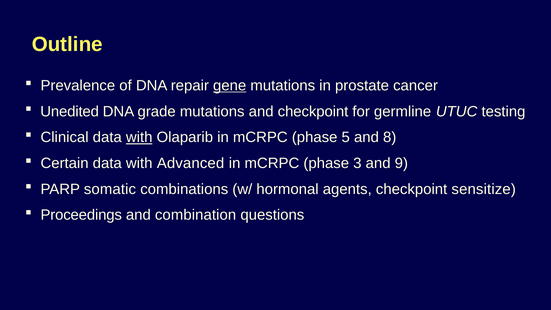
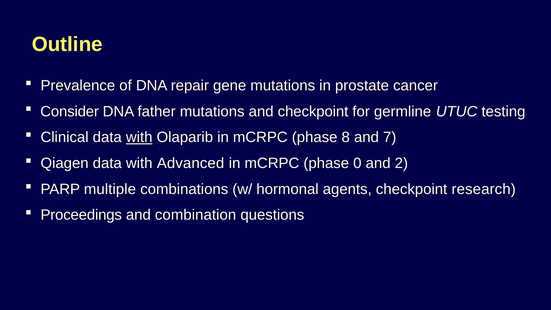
gene underline: present -> none
Unedited: Unedited -> Consider
grade: grade -> father
5: 5 -> 8
8: 8 -> 7
Certain: Certain -> Qiagen
3: 3 -> 0
9: 9 -> 2
somatic: somatic -> multiple
sensitize: sensitize -> research
